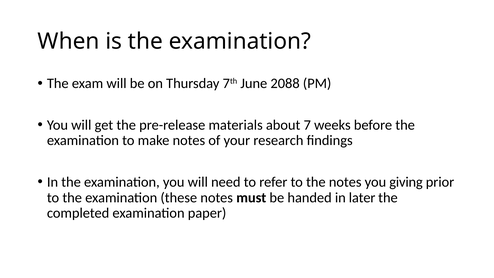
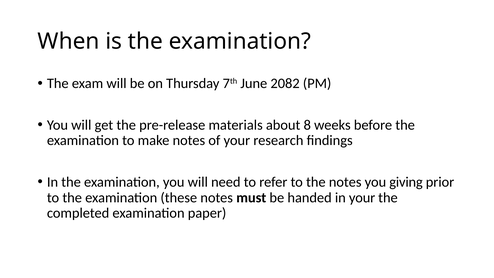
2088: 2088 -> 2082
7: 7 -> 8
in later: later -> your
